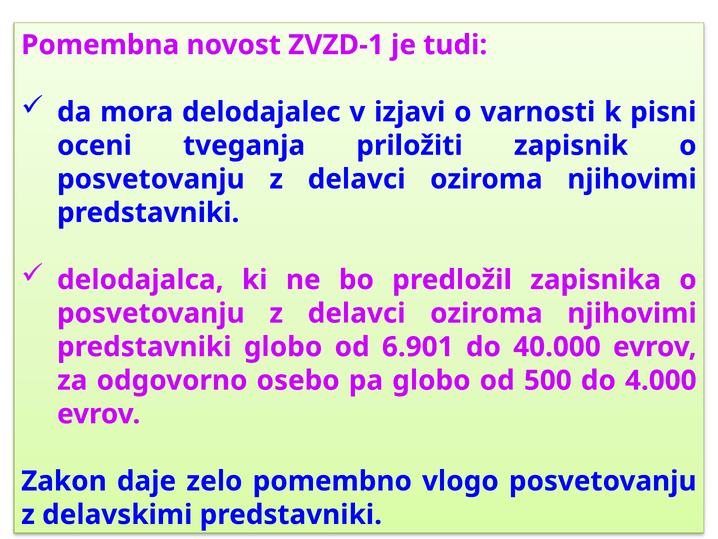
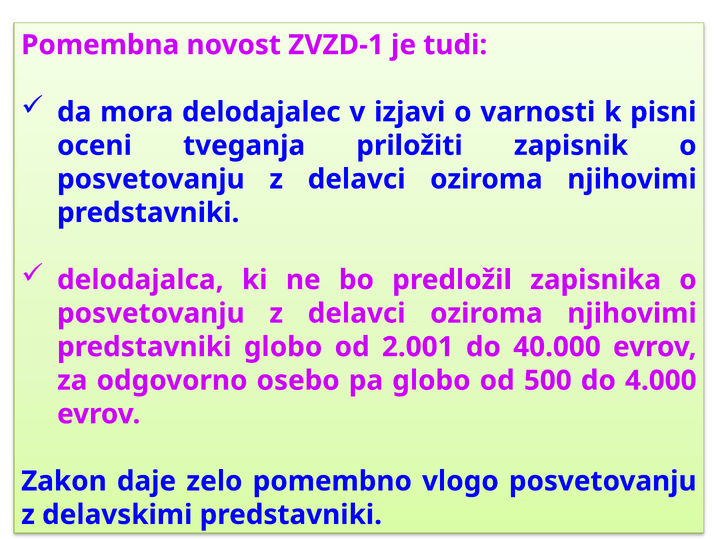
6.901: 6.901 -> 2.001
